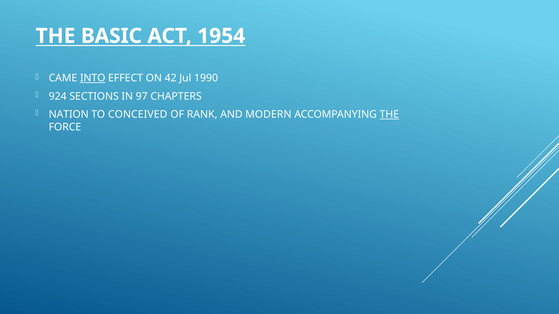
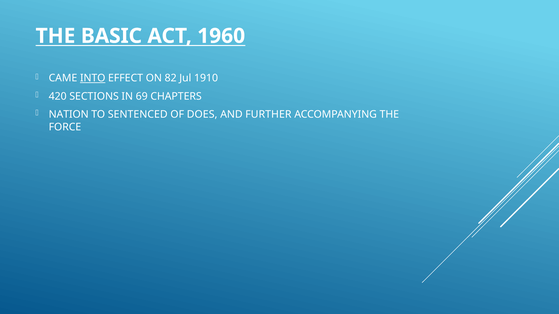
1954: 1954 -> 1960
42: 42 -> 82
1990: 1990 -> 1910
924: 924 -> 420
97: 97 -> 69
CONCEIVED: CONCEIVED -> SENTENCED
RANK: RANK -> DOES
MODERN: MODERN -> FURTHER
THE at (389, 115) underline: present -> none
